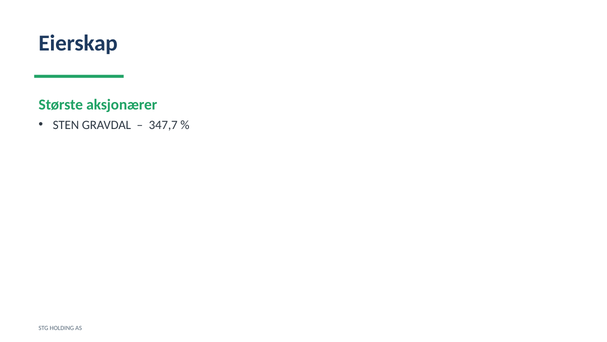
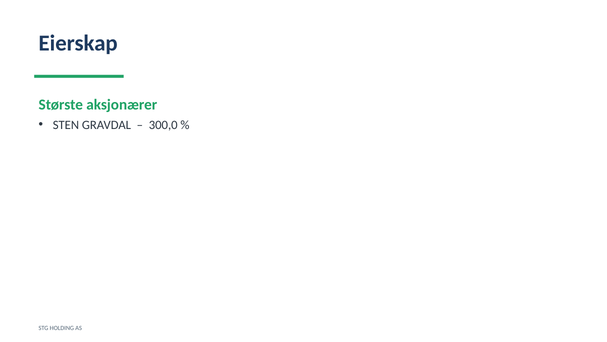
347,7: 347,7 -> 300,0
